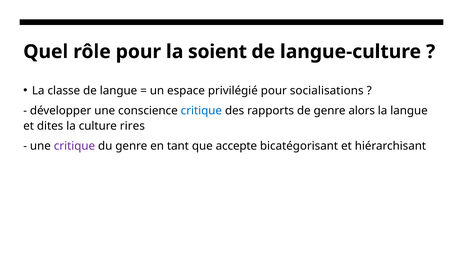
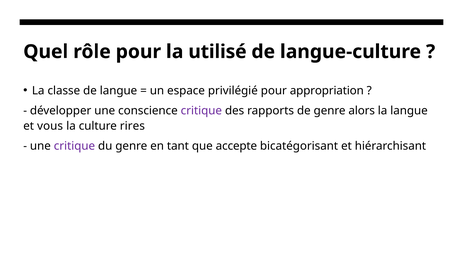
soient: soient -> utilisé
socialisations: socialisations -> appropriation
critique at (201, 111) colour: blue -> purple
dites: dites -> vous
